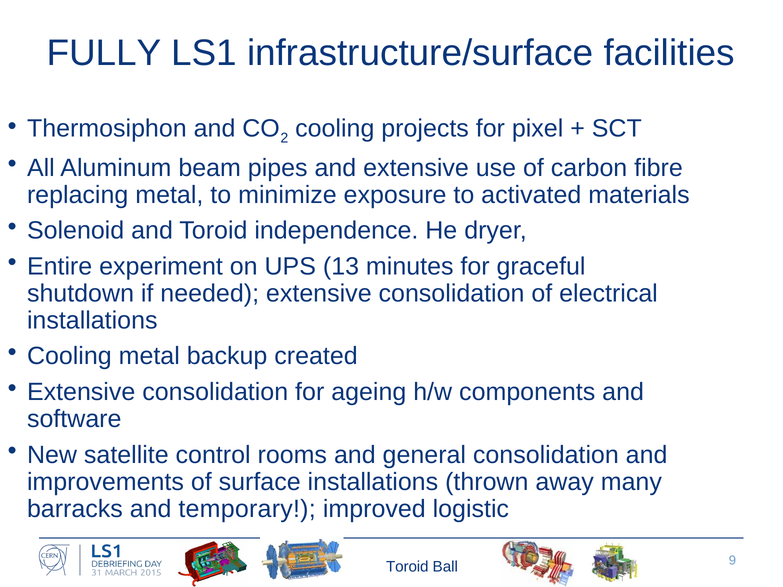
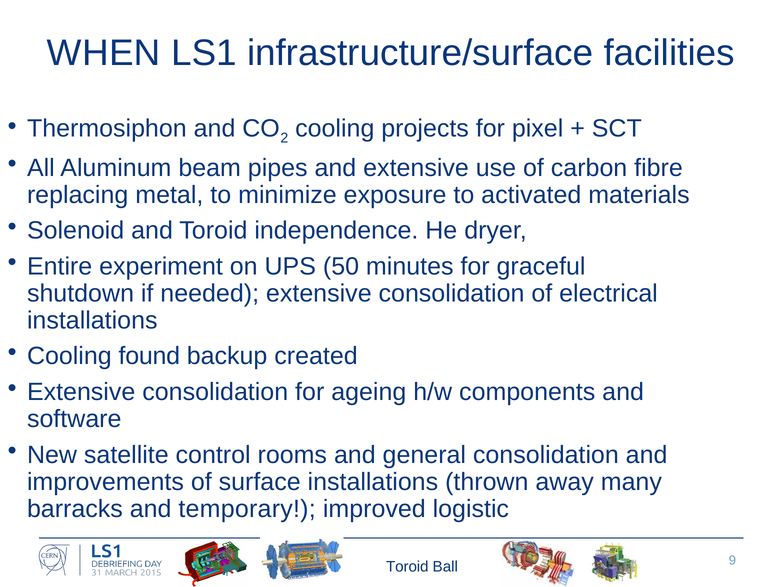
FULLY: FULLY -> WHEN
13: 13 -> 50
Cooling metal: metal -> found
